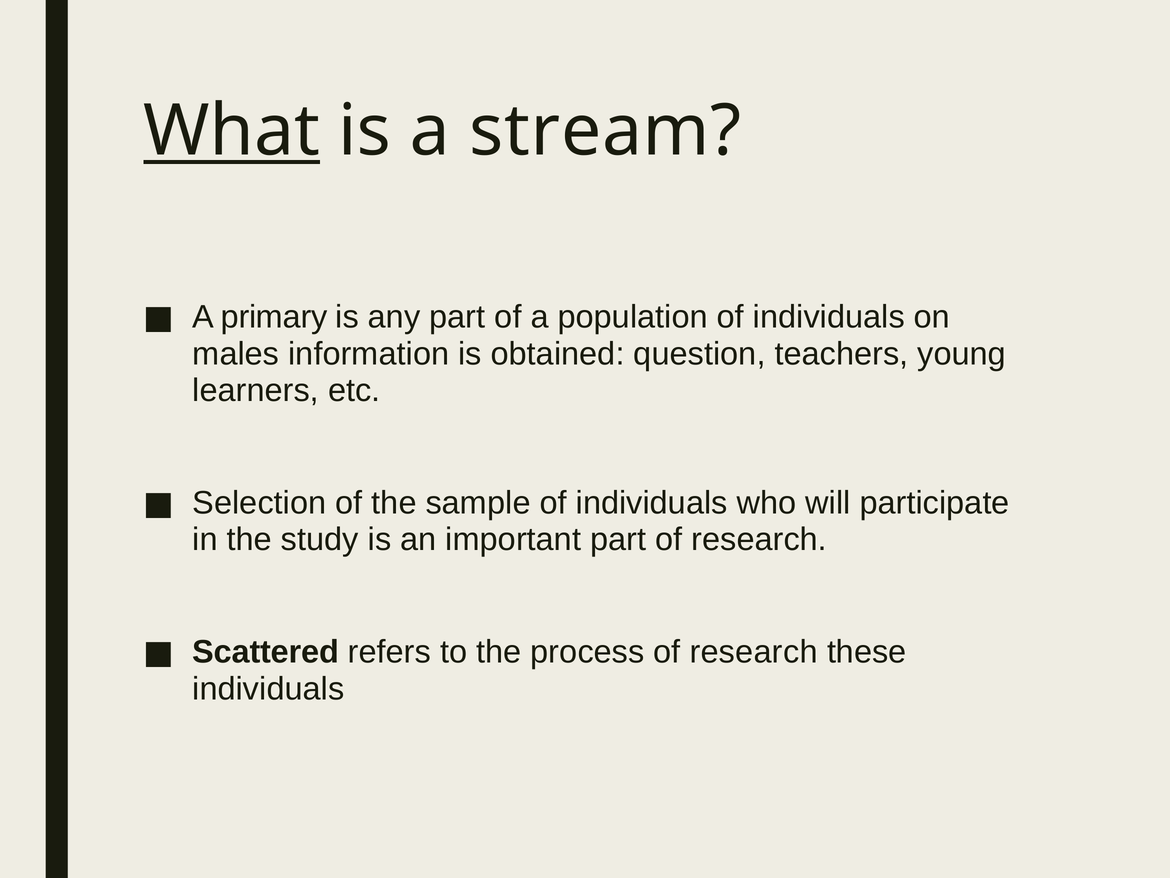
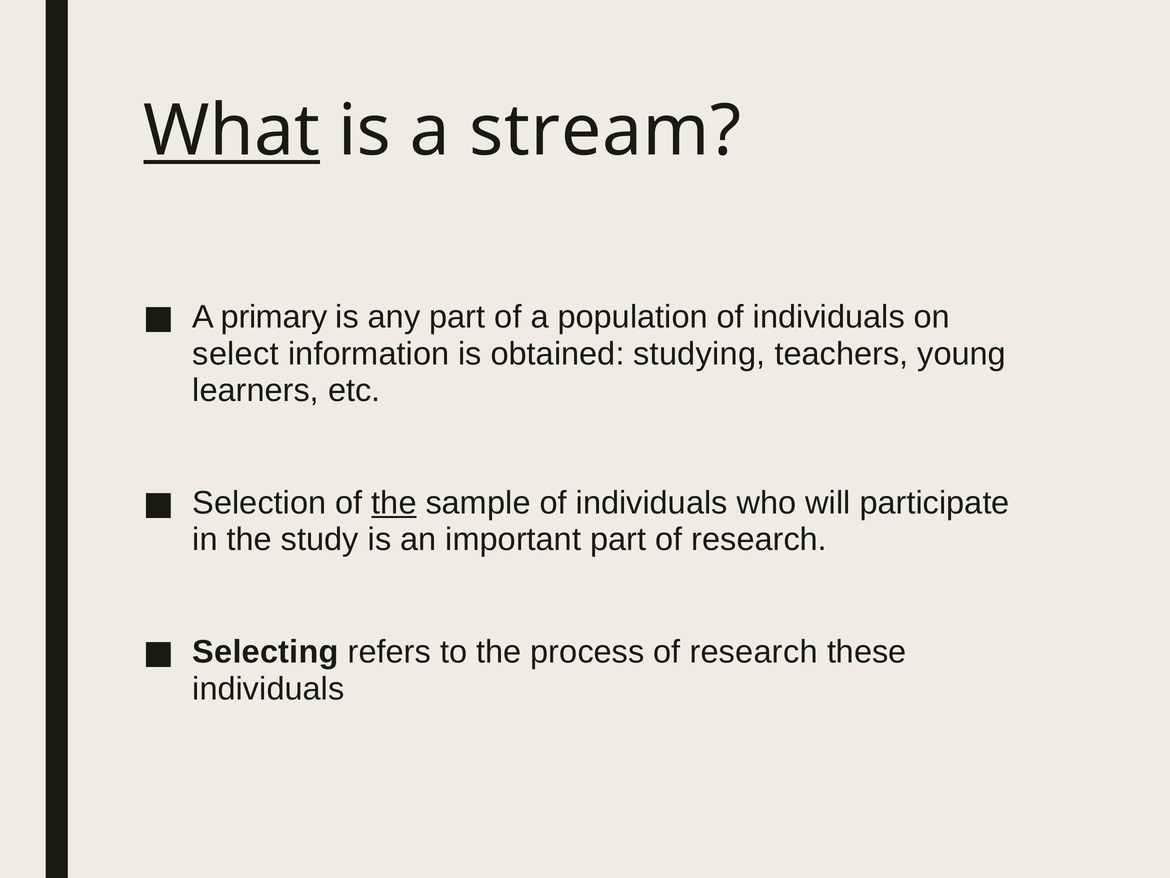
males: males -> select
question: question -> studying
the at (394, 503) underline: none -> present
Scattered: Scattered -> Selecting
